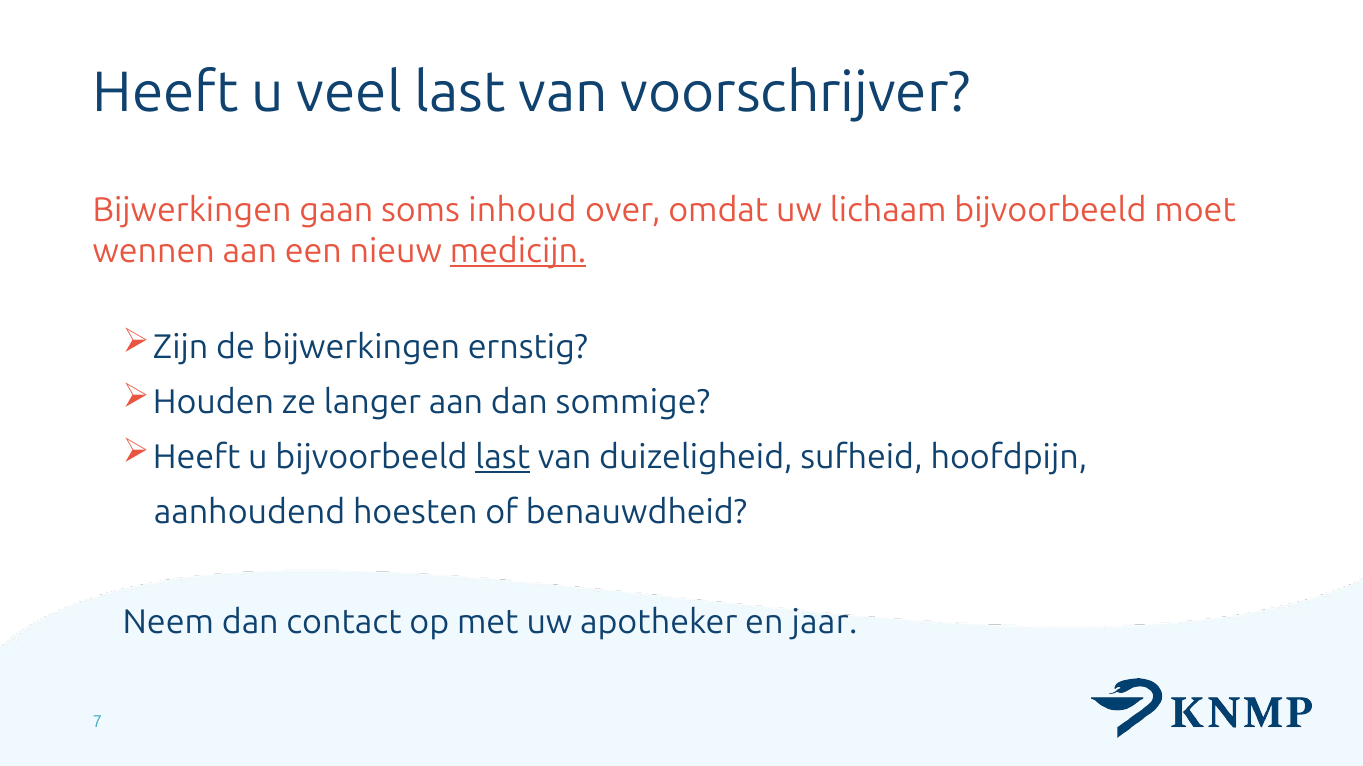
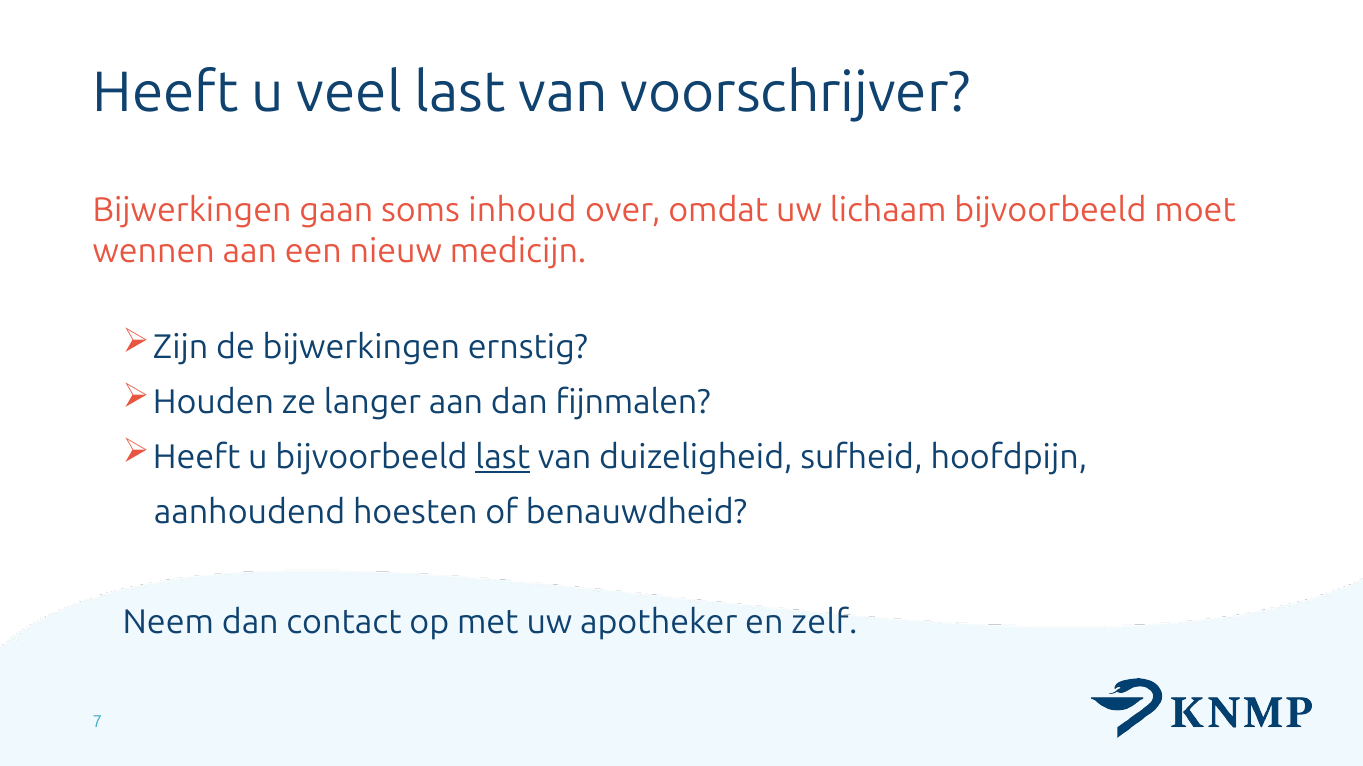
medicijn underline: present -> none
sommige: sommige -> fijnmalen
jaar: jaar -> zelf
